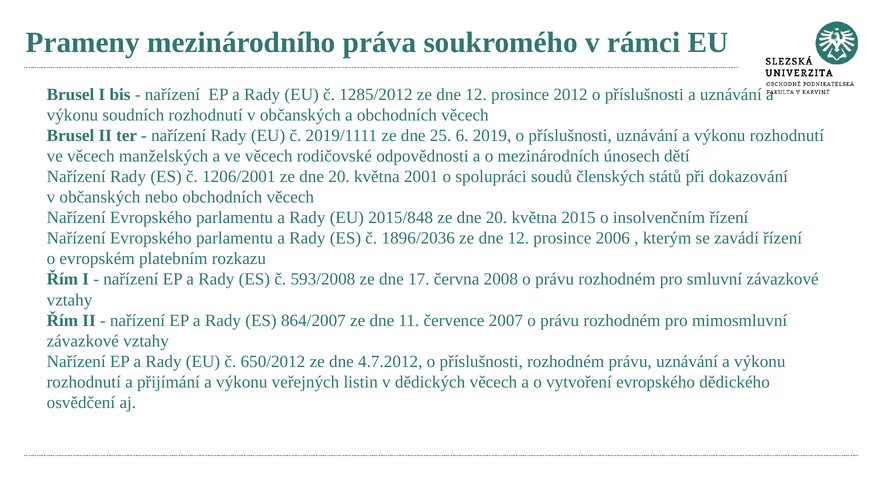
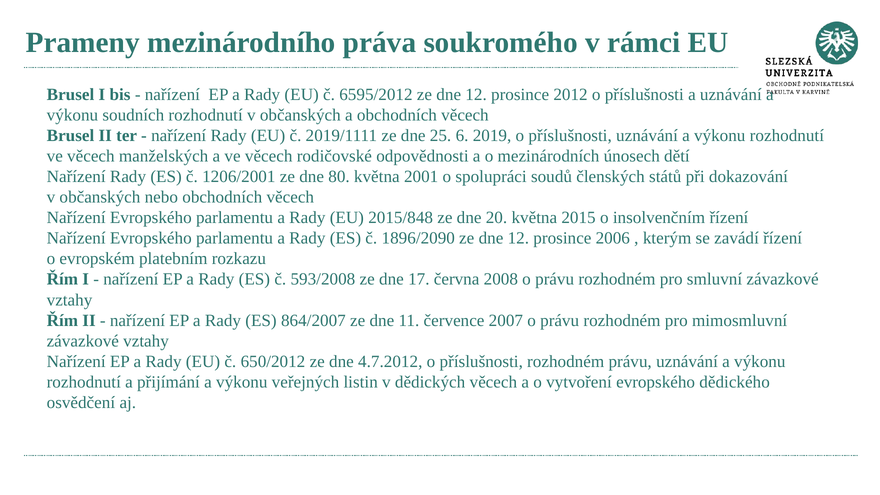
1285/2012: 1285/2012 -> 6595/2012
1206/2001 ze dne 20: 20 -> 80
1896/2036: 1896/2036 -> 1896/2090
